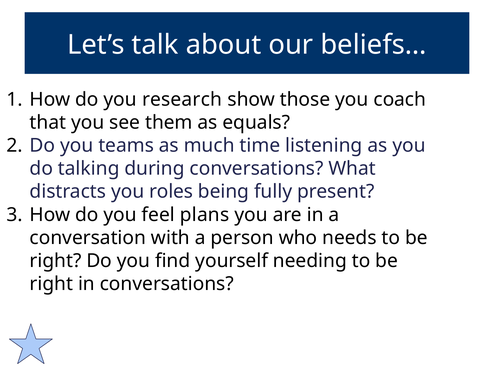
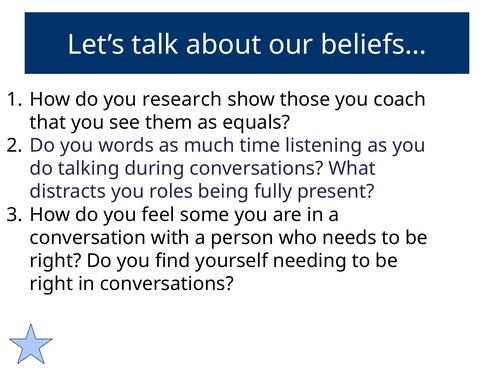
teams: teams -> words
plans: plans -> some
